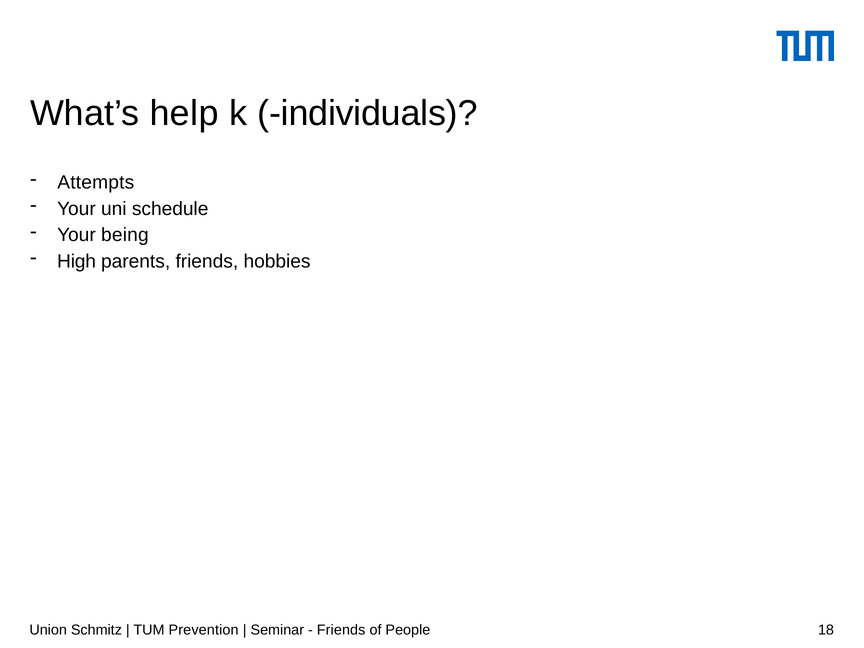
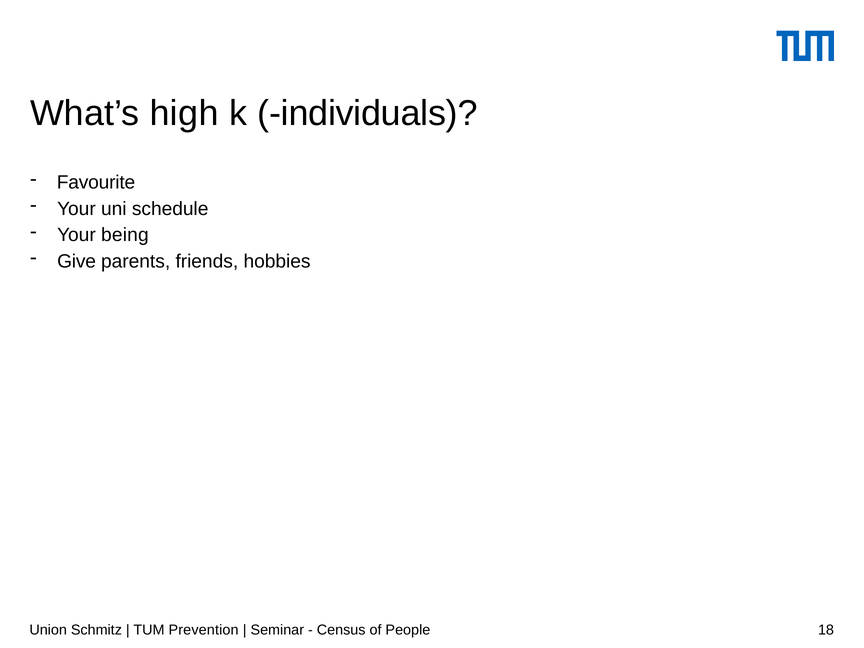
help: help -> high
Attempts: Attempts -> Favourite
High: High -> Give
Friends at (341, 630): Friends -> Census
